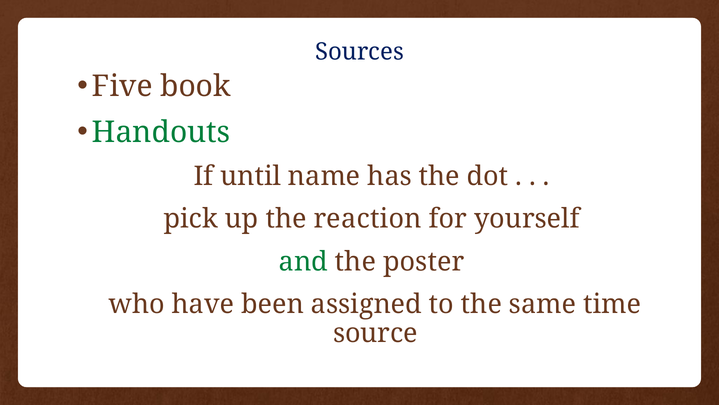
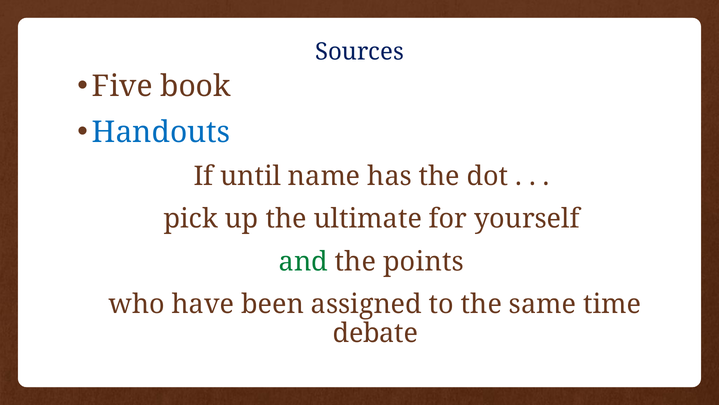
Handouts colour: green -> blue
reaction: reaction -> ultimate
poster: poster -> points
source: source -> debate
